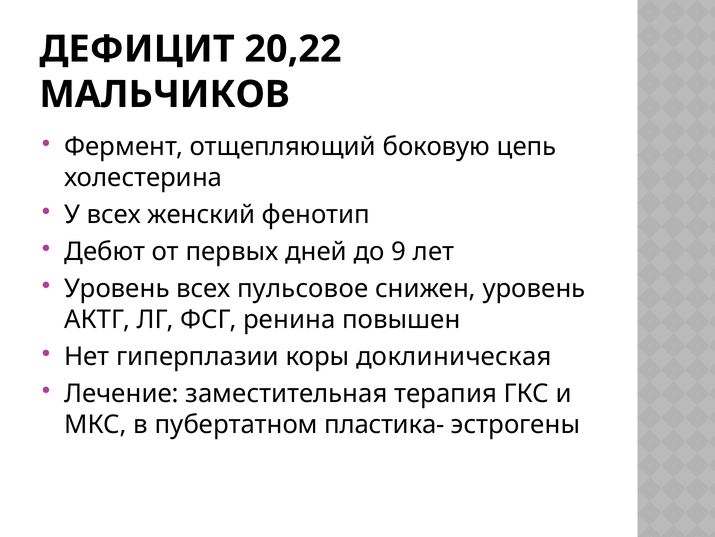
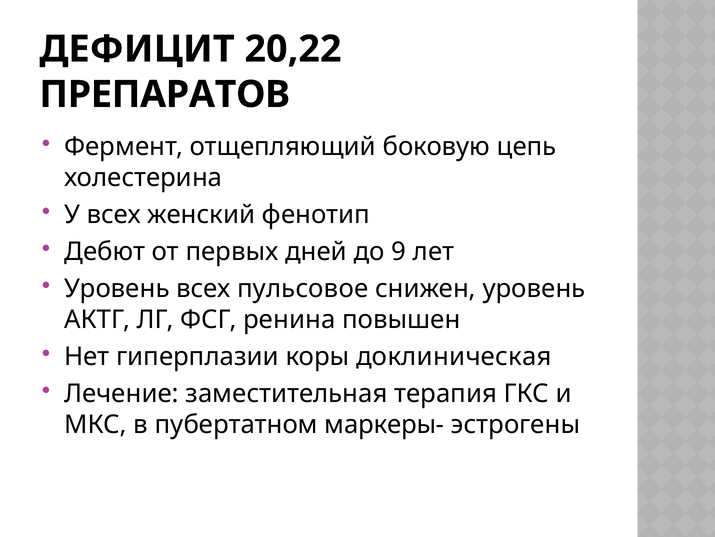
МАЛЬЧИКОВ: МАЛЬЧИКОВ -> ПРЕПАРАТОВ
пластика-: пластика- -> маркеры-
